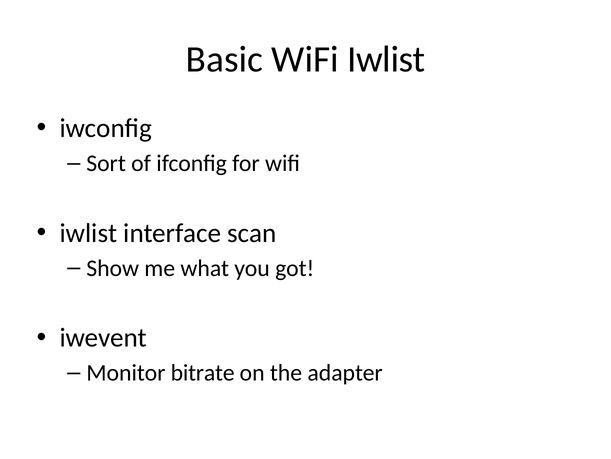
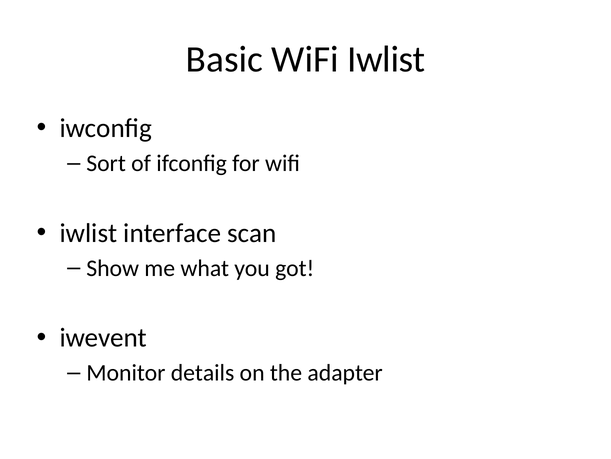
bitrate: bitrate -> details
